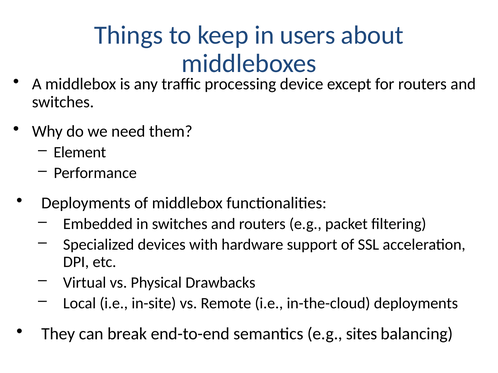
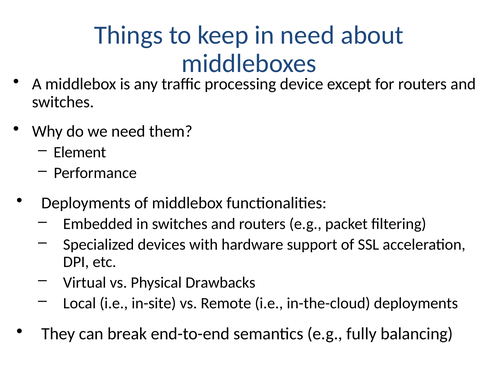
in users: users -> need
sites: sites -> fully
